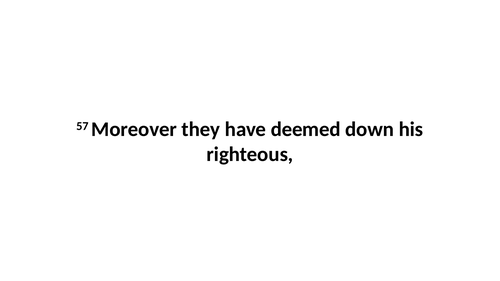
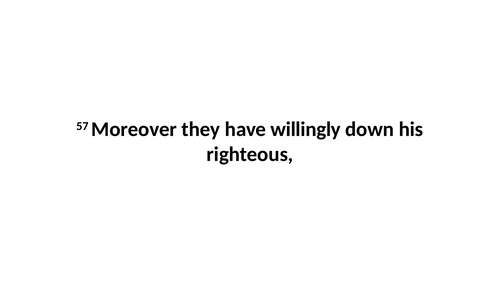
deemed: deemed -> willingly
